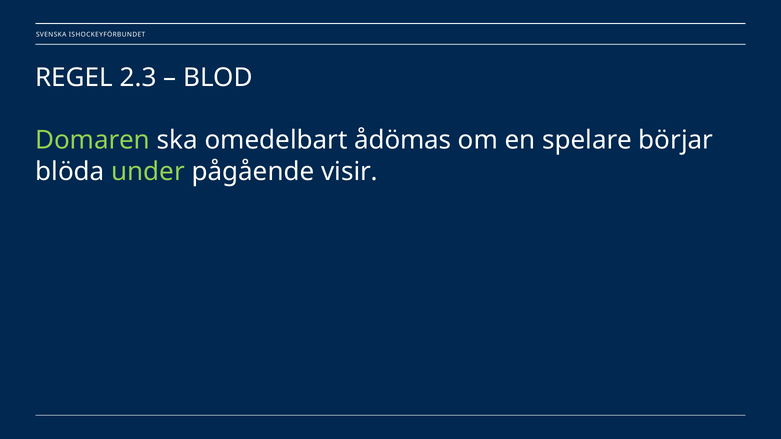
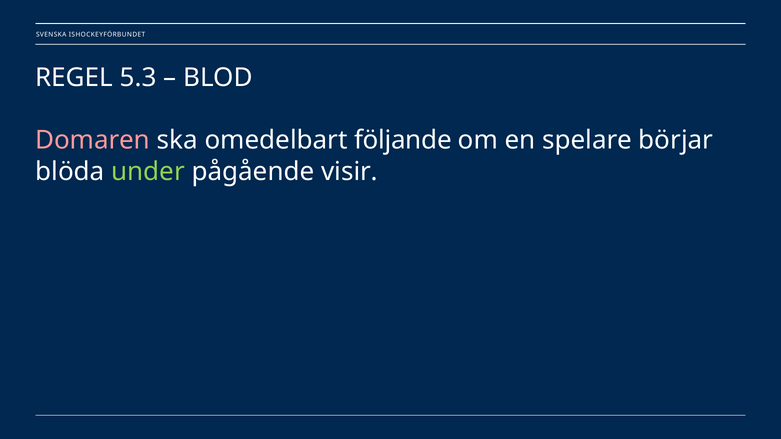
2.3: 2.3 -> 5.3
Domaren colour: light green -> pink
ådömas: ådömas -> följande
